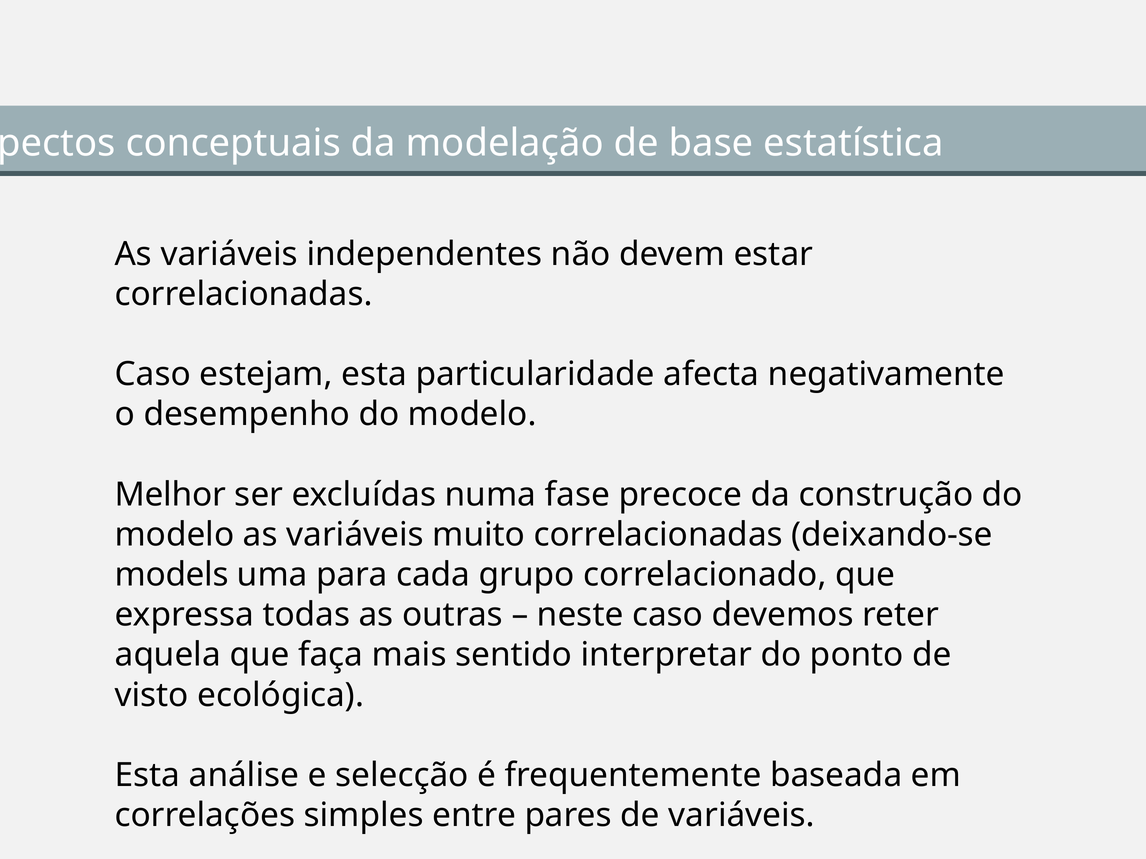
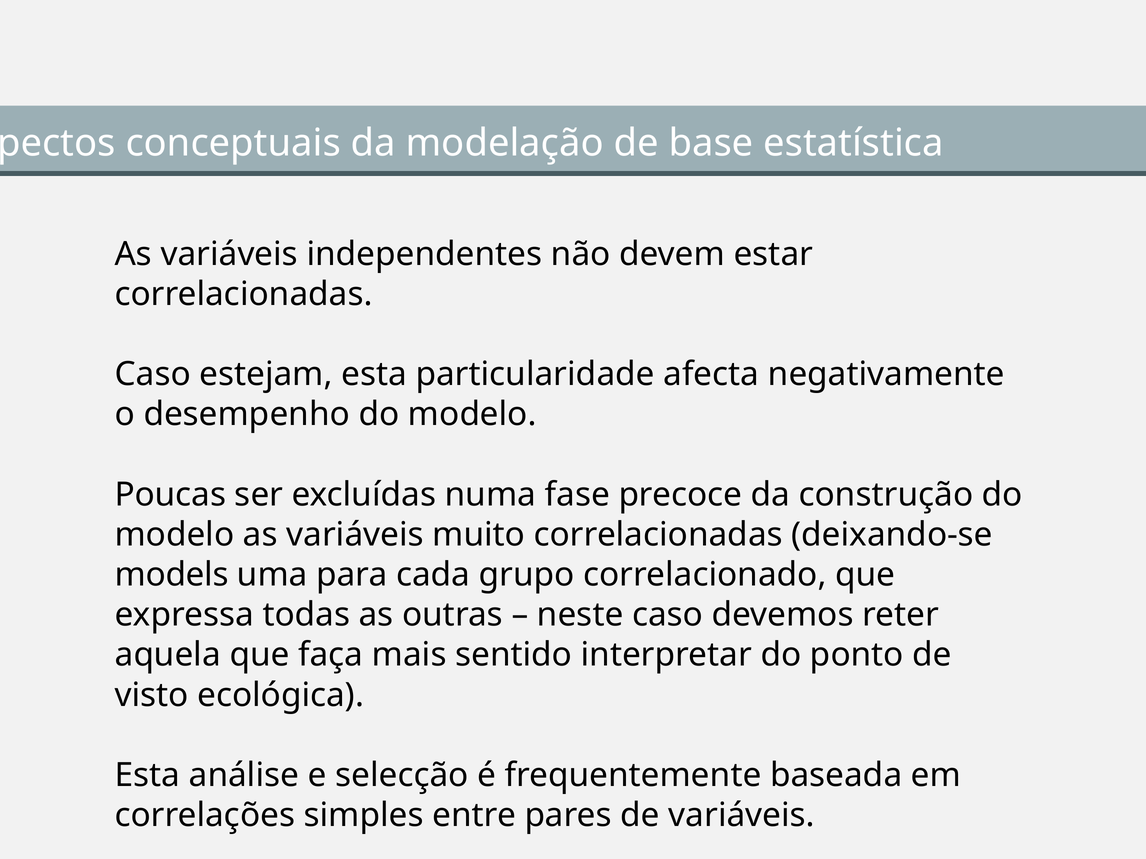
Melhor: Melhor -> Poucas
